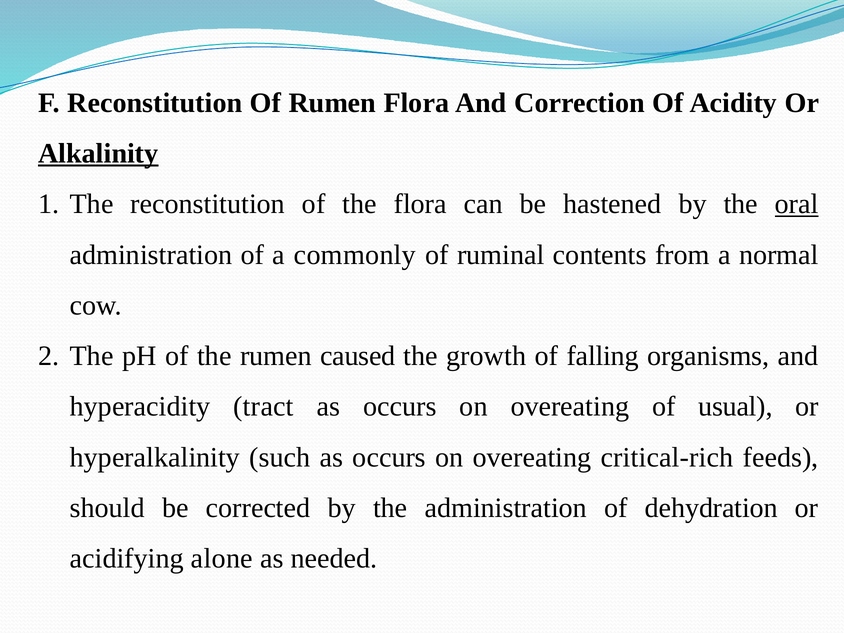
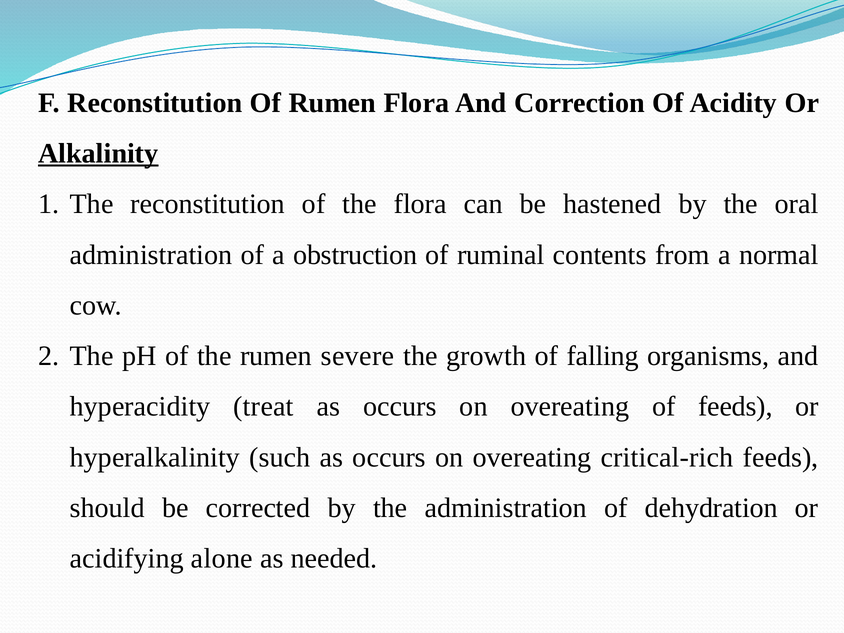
oral underline: present -> none
commonly: commonly -> obstruction
caused: caused -> severe
tract: tract -> treat
of usual: usual -> feeds
